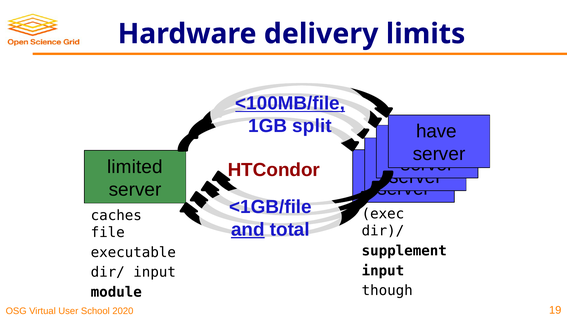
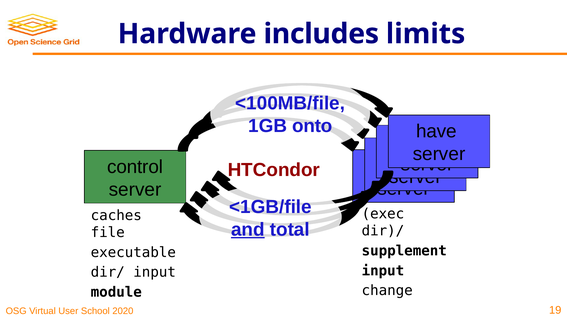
delivery: delivery -> includes
<100MB/file underline: present -> none
split: split -> onto
limited: limited -> control
though: though -> change
